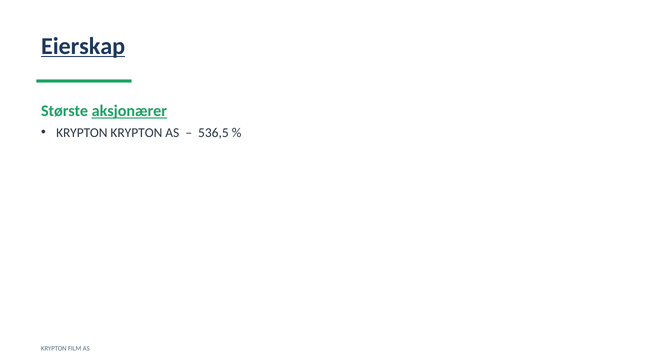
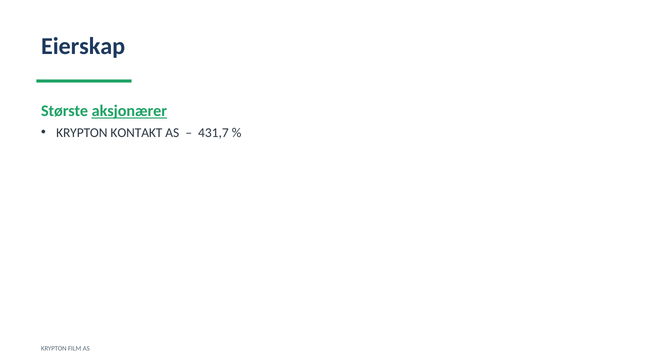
Eierskap underline: present -> none
KRYPTON KRYPTON: KRYPTON -> KONTAKT
536,5: 536,5 -> 431,7
